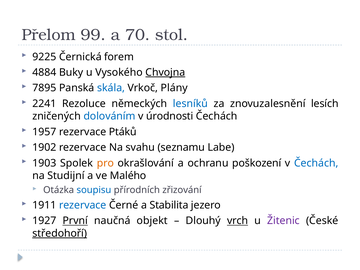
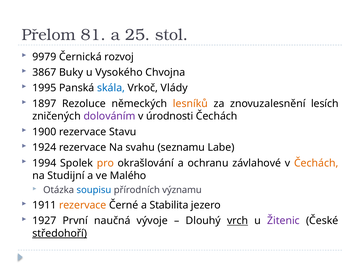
99: 99 -> 81
70: 70 -> 25
9225: 9225 -> 9979
forem: forem -> rozvoj
4884: 4884 -> 3867
Chvojna underline: present -> none
7895: 7895 -> 1995
Plány: Plány -> Vlády
2241: 2241 -> 1897
lesníků colour: blue -> orange
dolováním colour: blue -> purple
1957: 1957 -> 1900
Ptáků: Ptáků -> Stavu
1902: 1902 -> 1924
1903: 1903 -> 1994
poškození: poškození -> závlahové
Čechách at (316, 163) colour: blue -> orange
zřizování: zřizování -> významu
rezervace at (83, 205) colour: blue -> orange
První underline: present -> none
objekt: objekt -> vývoje
